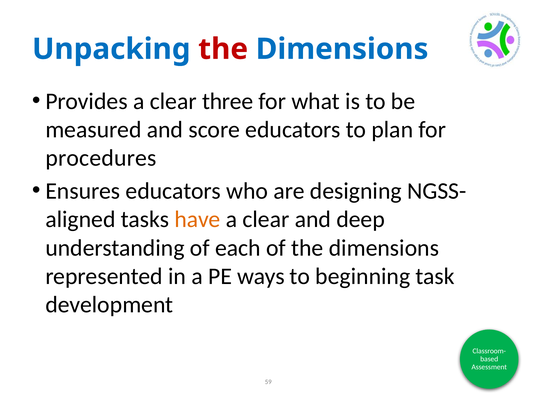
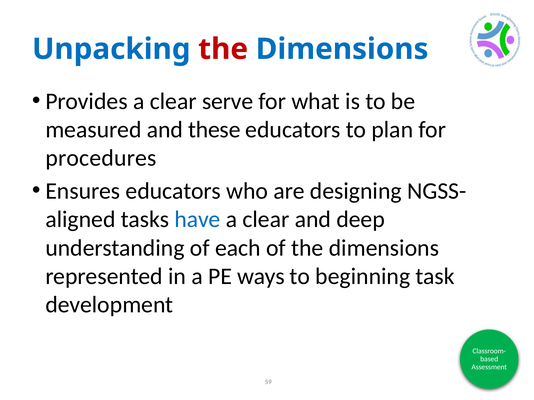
three: three -> serve
score: score -> these
have colour: orange -> blue
